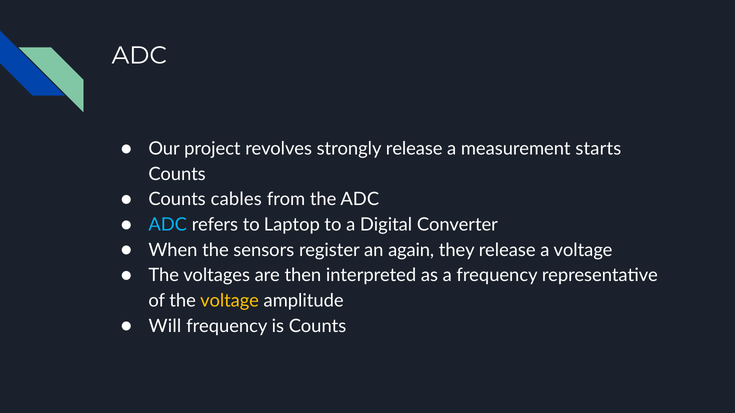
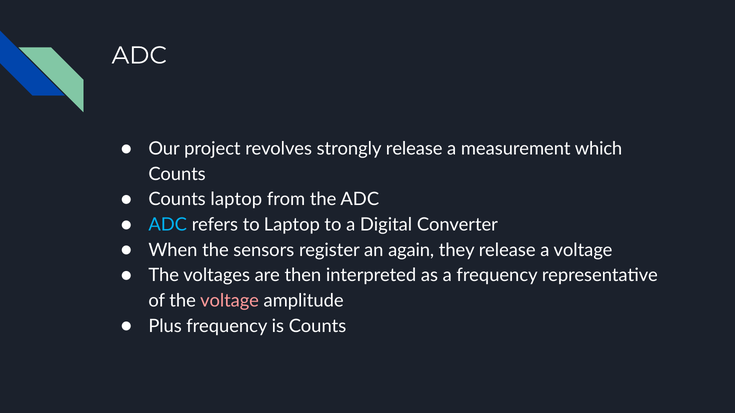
starts: starts -> which
Counts cables: cables -> laptop
voltage at (230, 301) colour: yellow -> pink
Will: Will -> Plus
